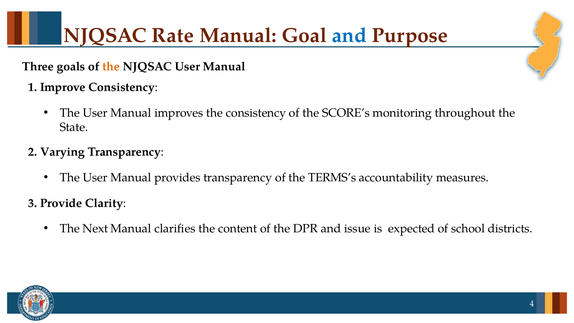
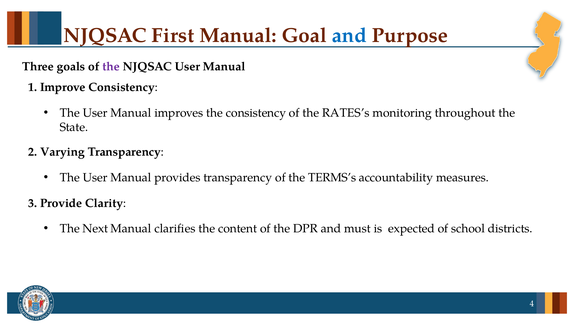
Rate: Rate -> First
the at (111, 67) colour: orange -> purple
SCORE’s: SCORE’s -> RATES’s
issue: issue -> must
